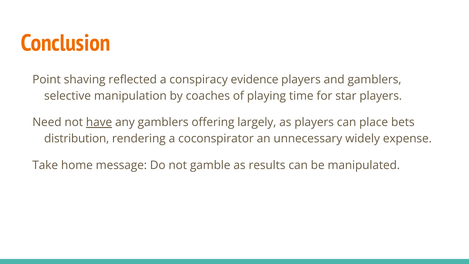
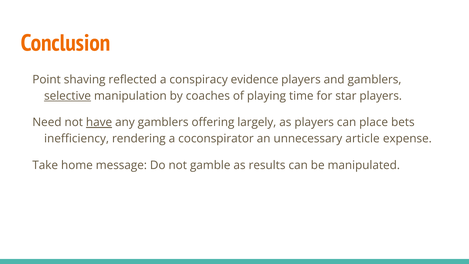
selective underline: none -> present
distribution: distribution -> inefficiency
widely: widely -> article
